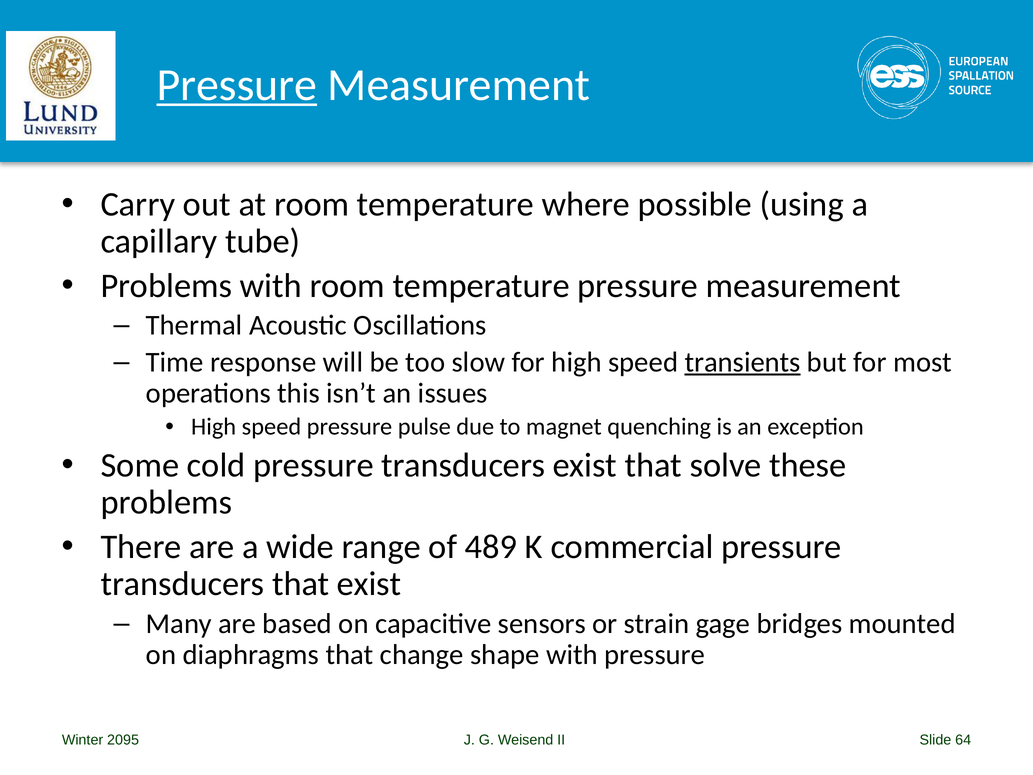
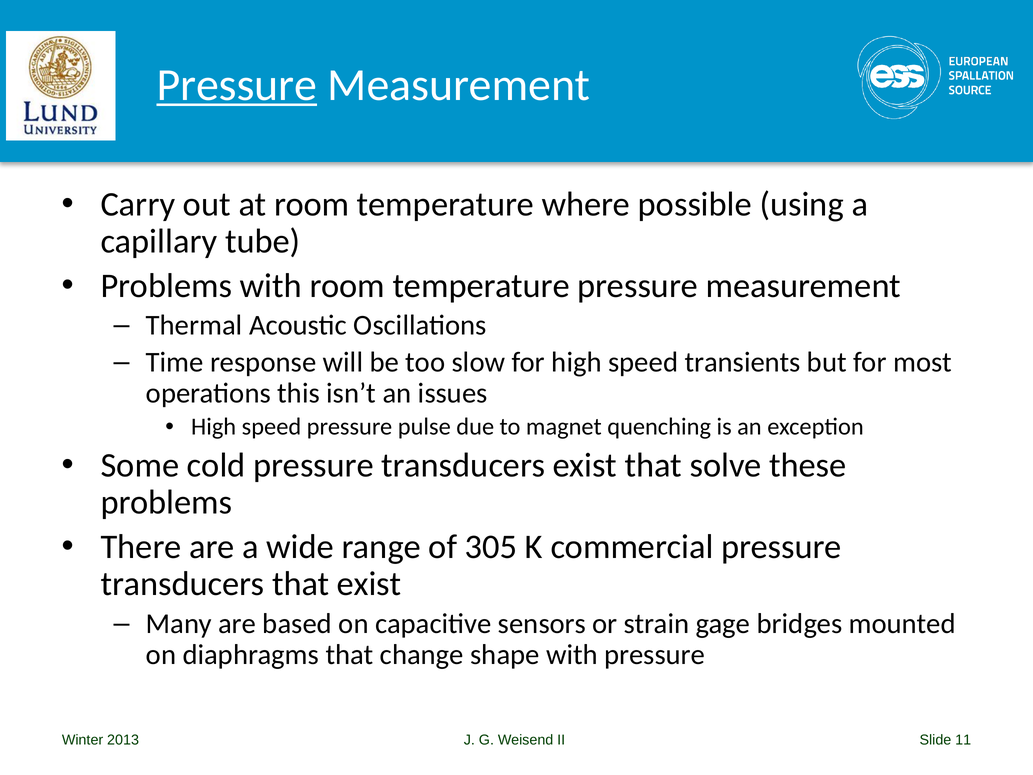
transients underline: present -> none
489: 489 -> 305
2095: 2095 -> 2013
64: 64 -> 11
